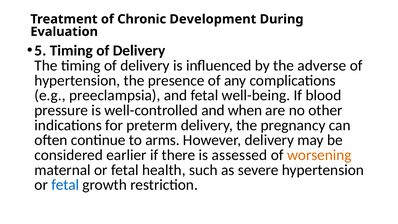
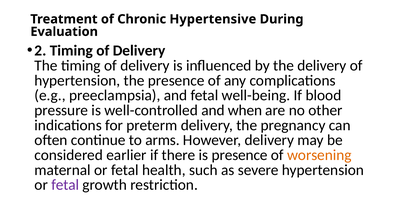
Development: Development -> Hypertensive
5: 5 -> 2
the adverse: adverse -> delivery
is assessed: assessed -> presence
fetal at (65, 185) colour: blue -> purple
